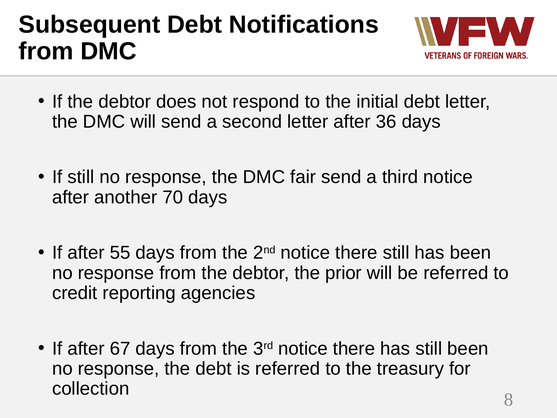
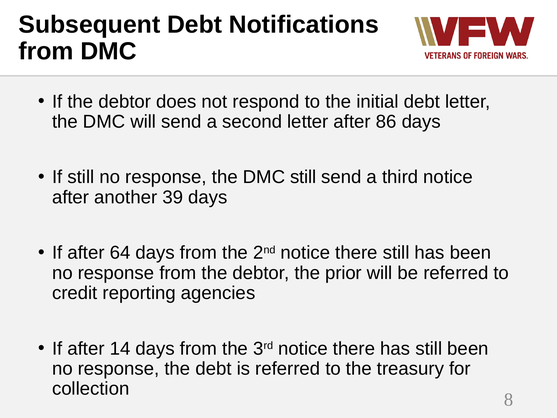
36: 36 -> 86
DMC fair: fair -> still
70: 70 -> 39
55: 55 -> 64
67: 67 -> 14
